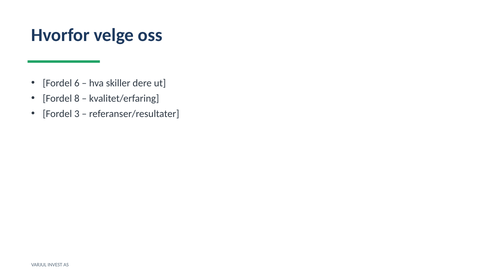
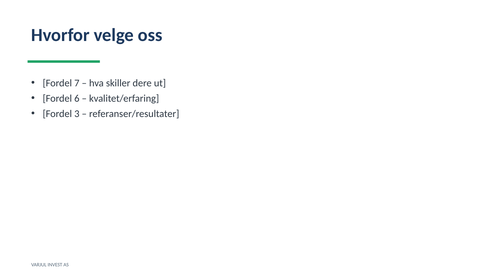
6: 6 -> 7
8: 8 -> 6
